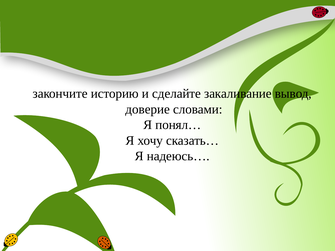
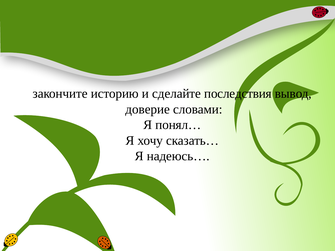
закаливание: закаливание -> последствия
